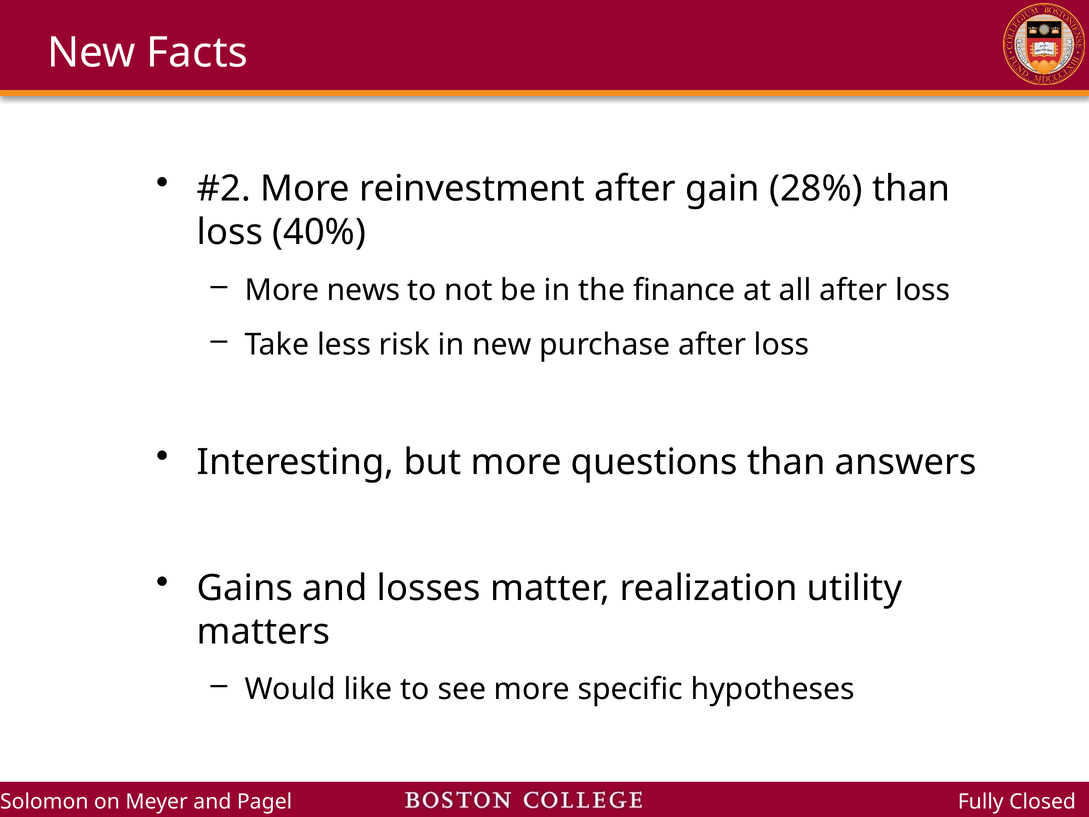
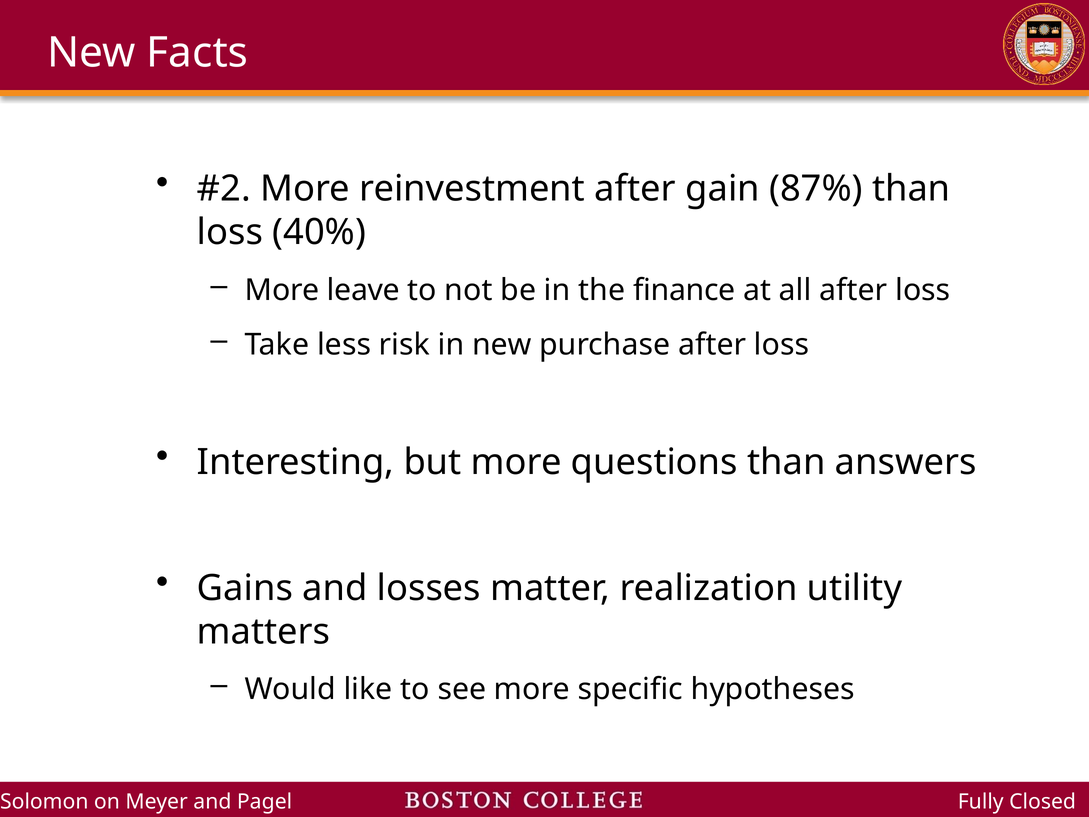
28%: 28% -> 87%
news: news -> leave
